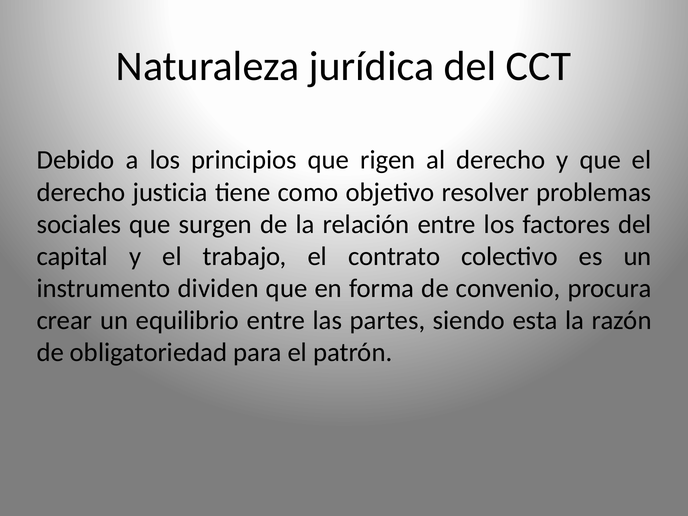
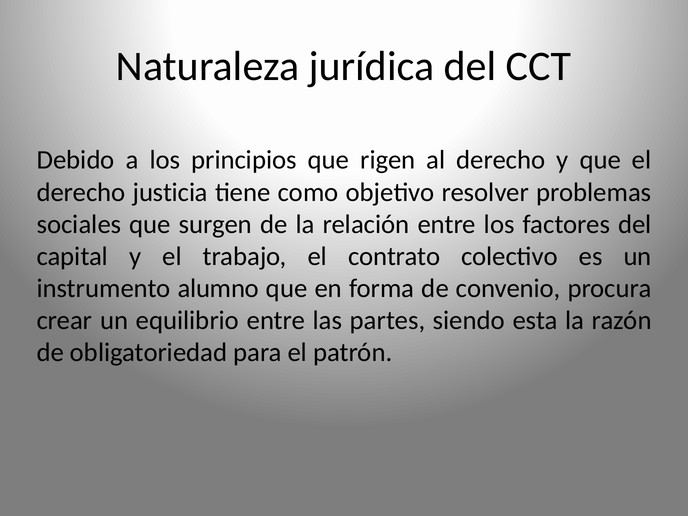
dividen: dividen -> alumno
